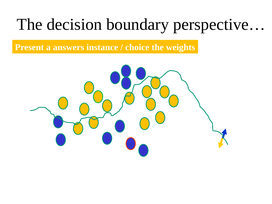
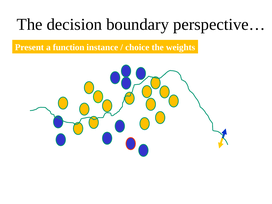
answers: answers -> function
